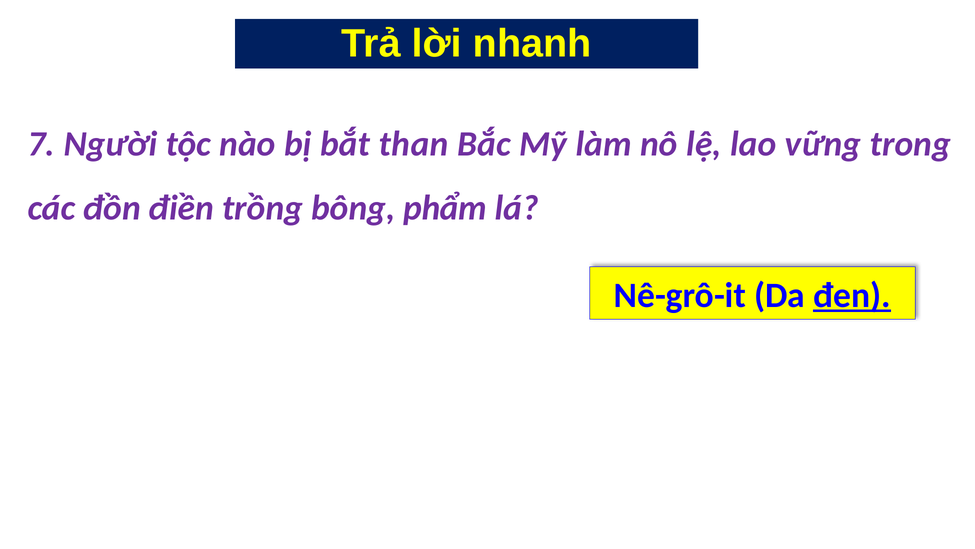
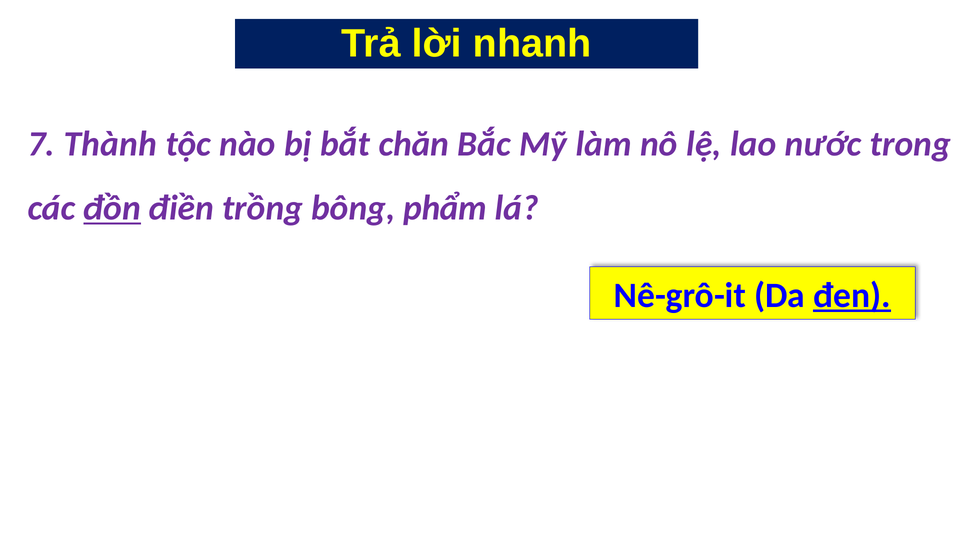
Người: Người -> Thành
than: than -> chăn
vững: vững -> nước
đồn underline: none -> present
